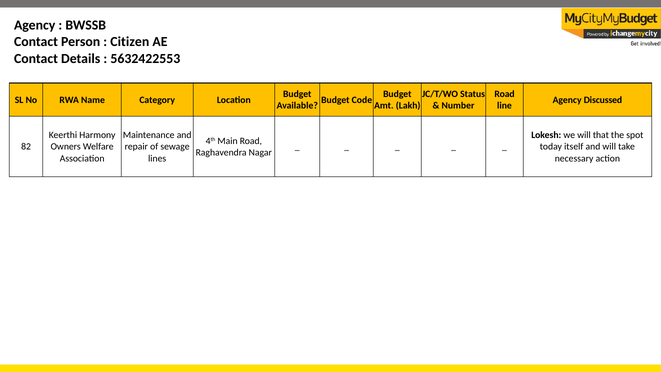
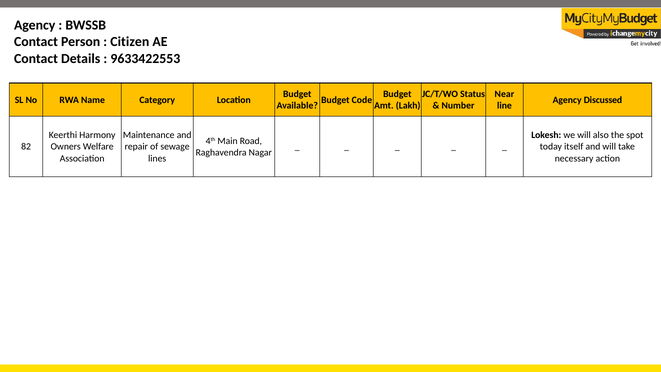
5632422553: 5632422553 -> 9633422553
Road at (504, 94): Road -> Near
that: that -> also
